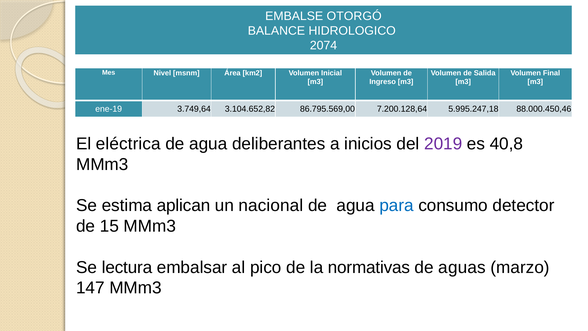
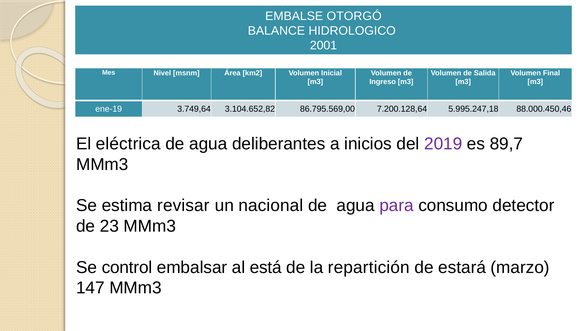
2074: 2074 -> 2001
40,8: 40,8 -> 89,7
aplican: aplican -> revisar
para colour: blue -> purple
15: 15 -> 23
lectura: lectura -> control
pico: pico -> está
normativas: normativas -> repartición
aguas: aguas -> estará
